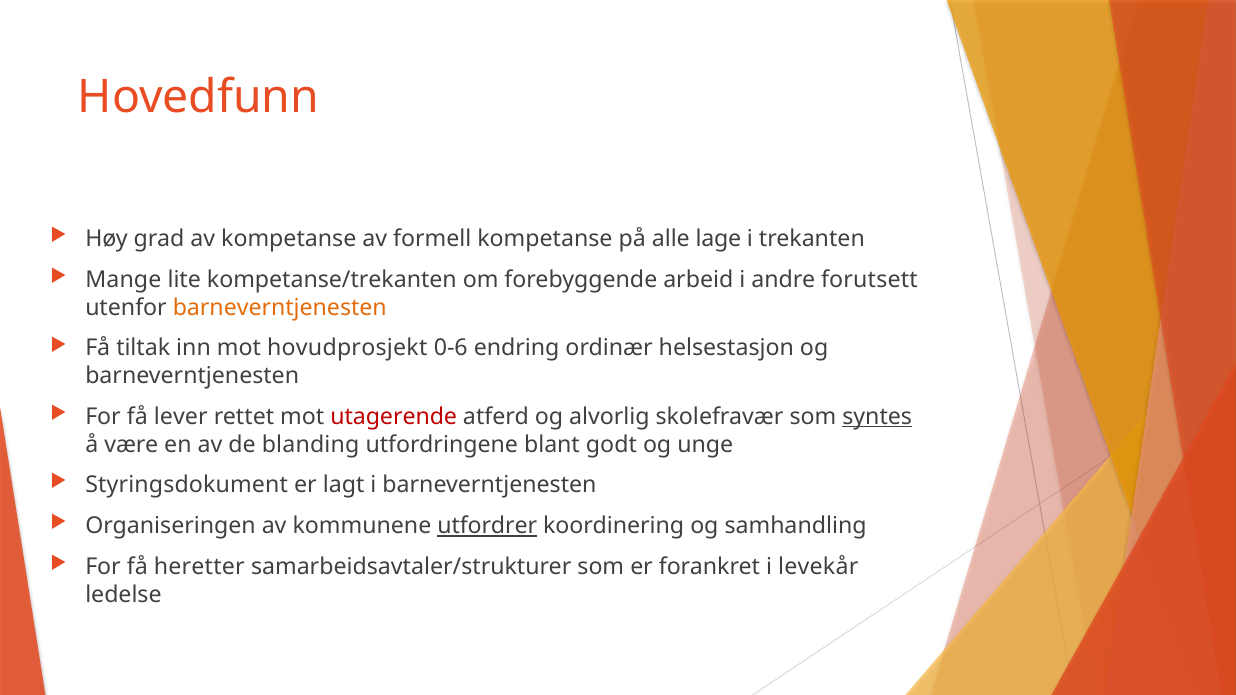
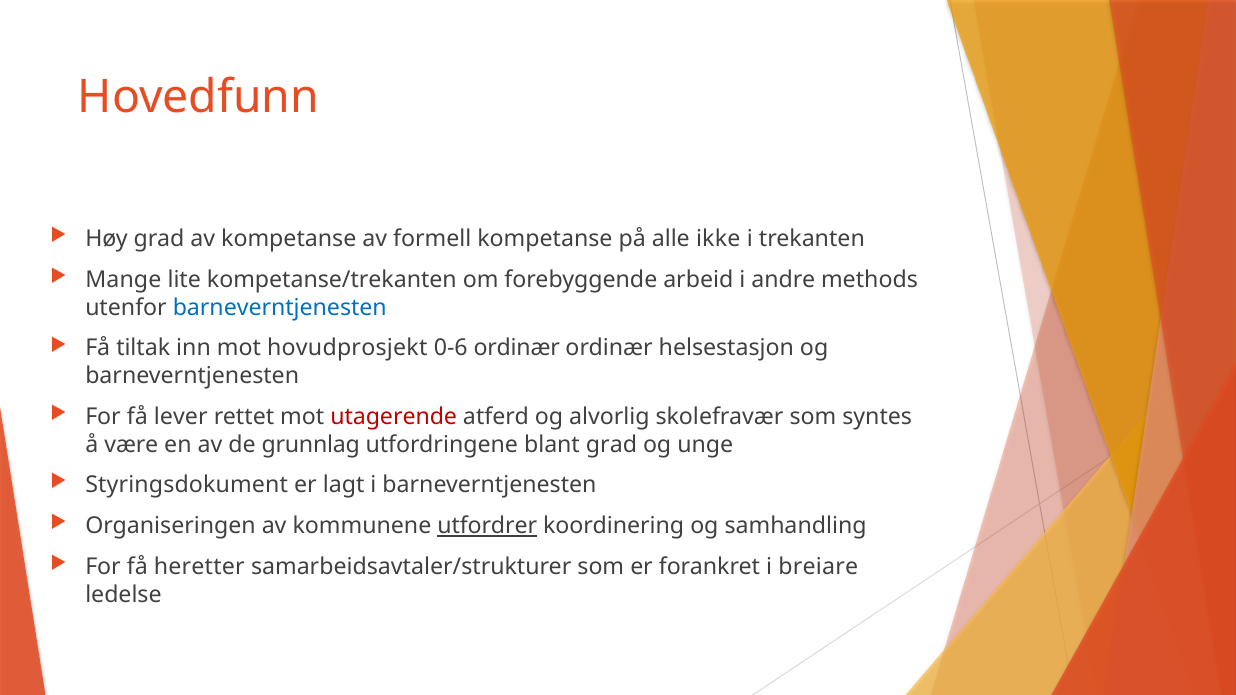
lage: lage -> ikke
forutsett: forutsett -> methods
barneverntjenesten at (280, 308) colour: orange -> blue
0-6 endring: endring -> ordinær
syntes underline: present -> none
blanding: blanding -> grunnlag
blant godt: godt -> grad
levekår: levekår -> breiare
